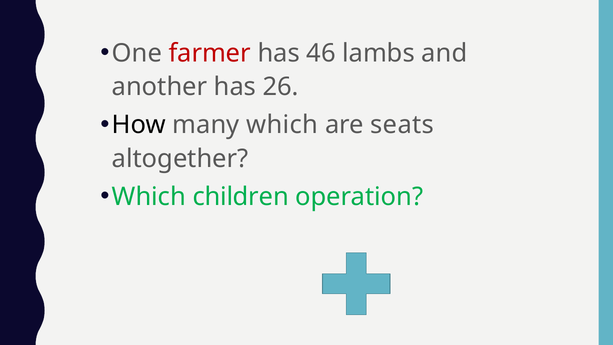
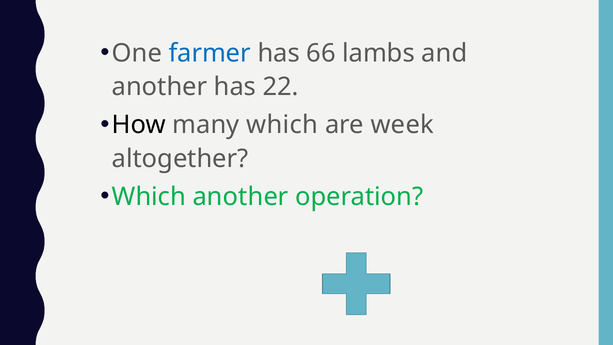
farmer colour: red -> blue
46: 46 -> 66
26: 26 -> 22
seats: seats -> week
Which children: children -> another
